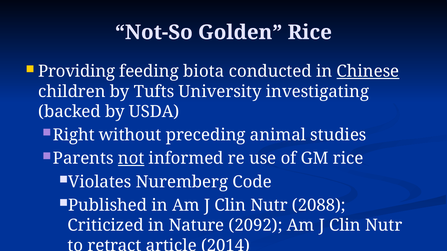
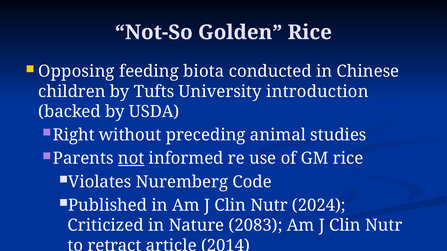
Providing: Providing -> Opposing
Chinese underline: present -> none
investigating: investigating -> introduction
2088: 2088 -> 2024
2092: 2092 -> 2083
